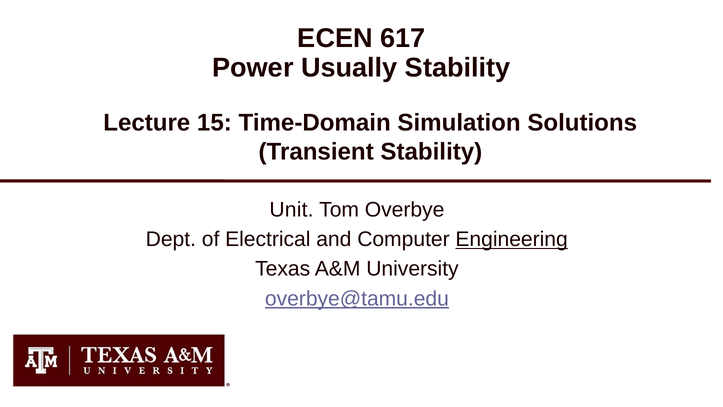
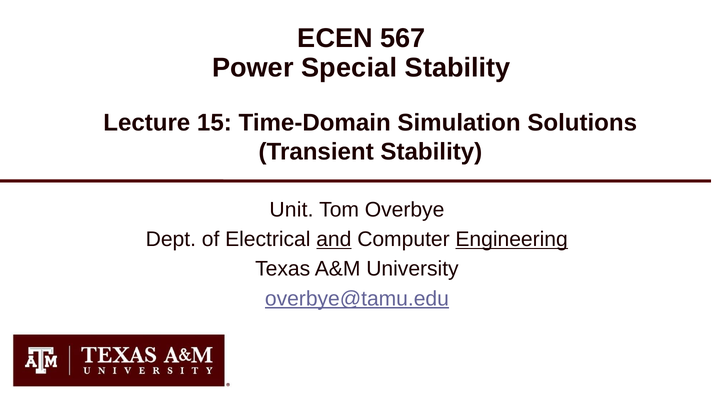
617: 617 -> 567
Usually: Usually -> Special
and underline: none -> present
